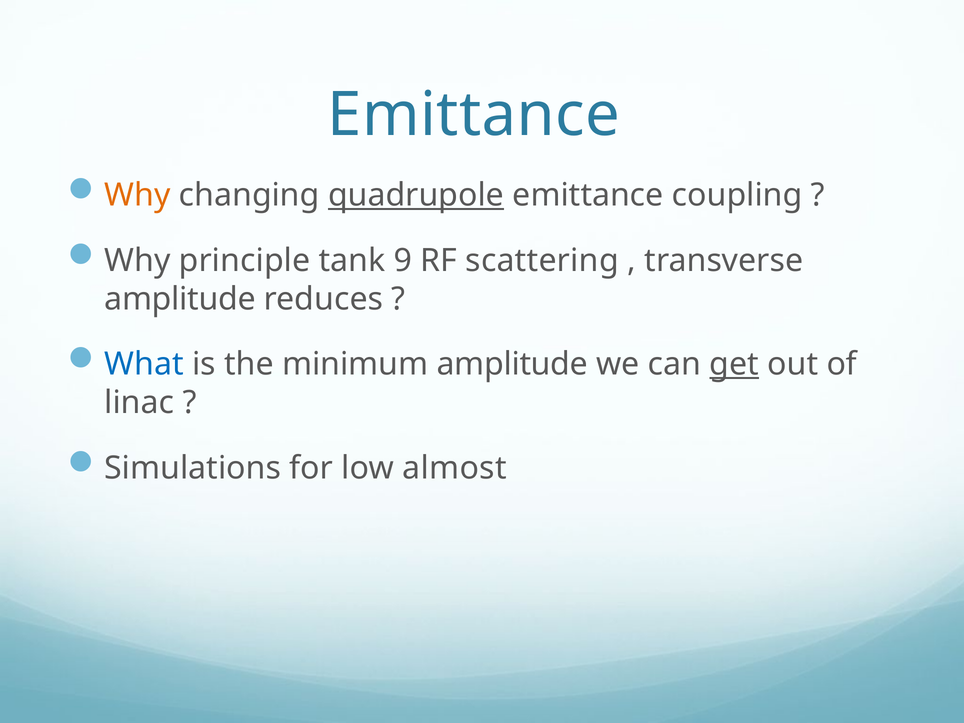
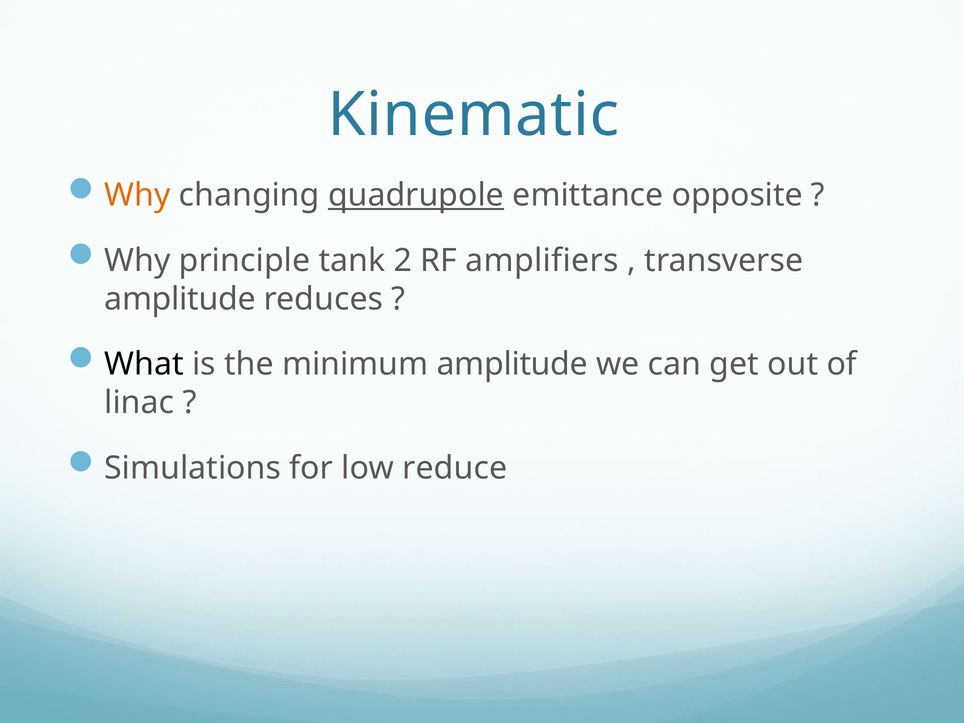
Emittance at (474, 115): Emittance -> Kinematic
coupling: coupling -> opposite
9: 9 -> 2
scattering: scattering -> amplifiers
What colour: blue -> black
get underline: present -> none
almost: almost -> reduce
